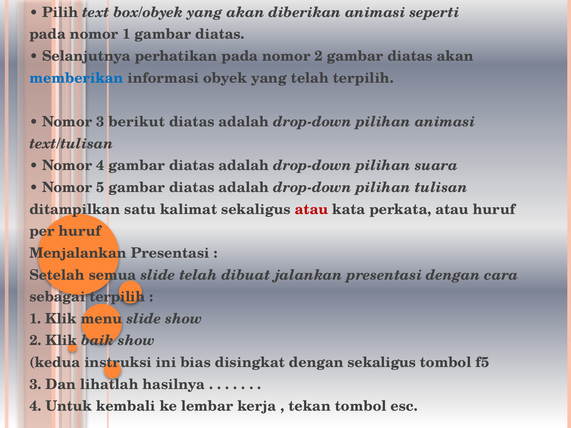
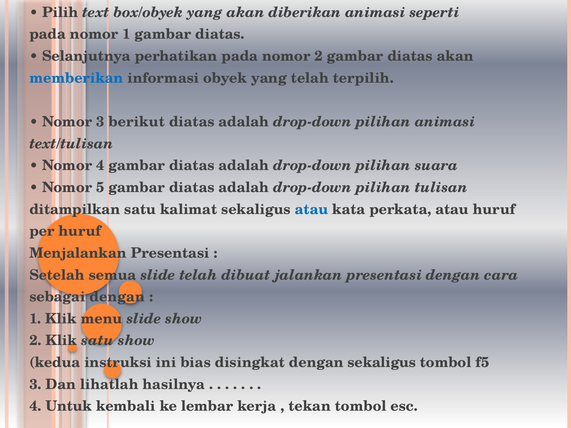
atau at (312, 209) colour: red -> blue
sebagai terpilih: terpilih -> dengan
Klik baik: baik -> satu
